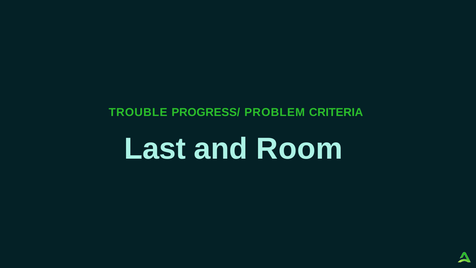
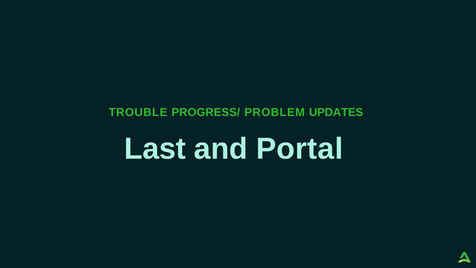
CRITERIA: CRITERIA -> UPDATES
Room: Room -> Portal
